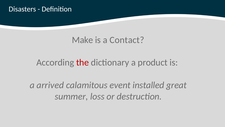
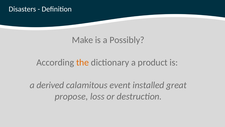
Contact: Contact -> Possibly
the colour: red -> orange
arrived: arrived -> derived
summer: summer -> propose
